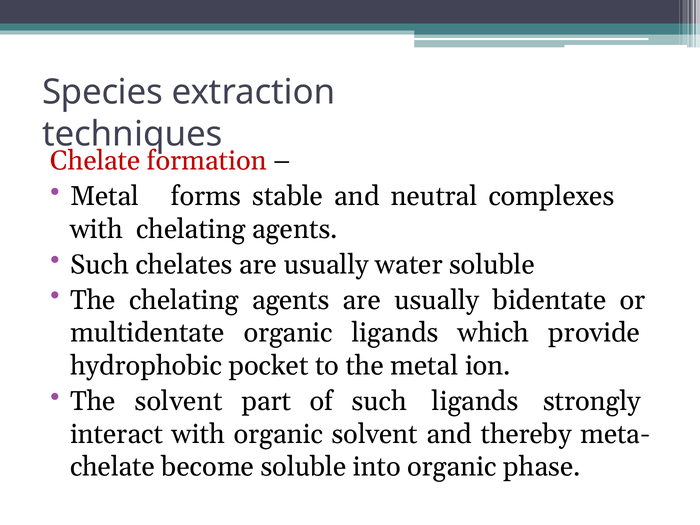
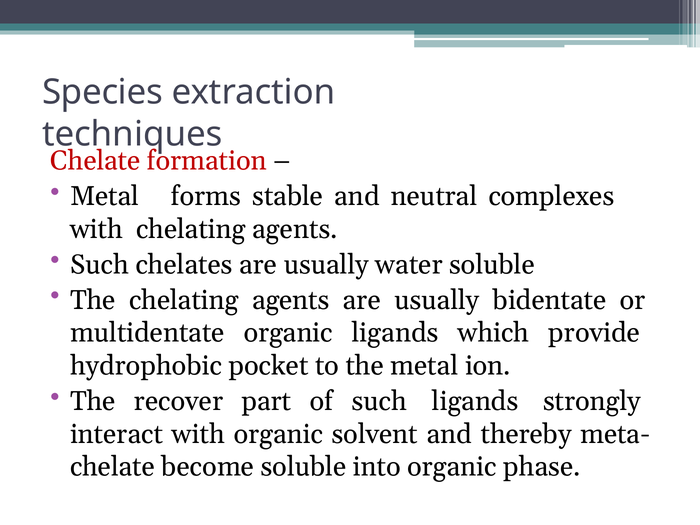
The solvent: solvent -> recover
